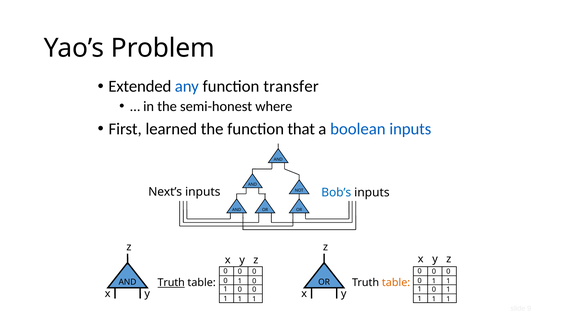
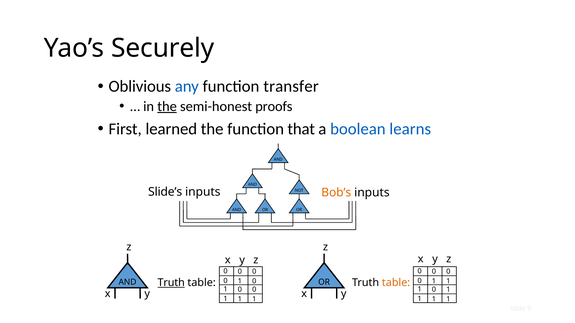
Problem: Problem -> Securely
Extended: Extended -> Oblivious
the at (167, 106) underline: none -> present
where: where -> proofs
boolean inputs: inputs -> learns
Next’s: Next’s -> Slide’s
Bob’s colour: blue -> orange
